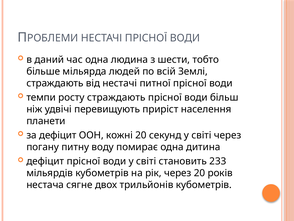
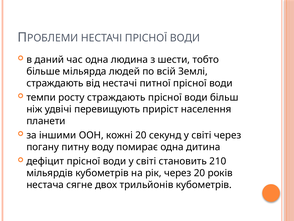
за дефіцит: дефіцит -> іншими
233: 233 -> 210
